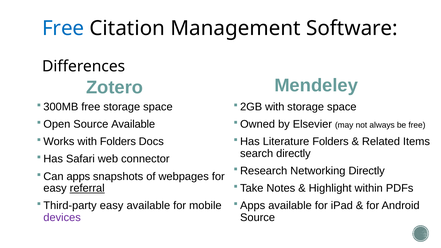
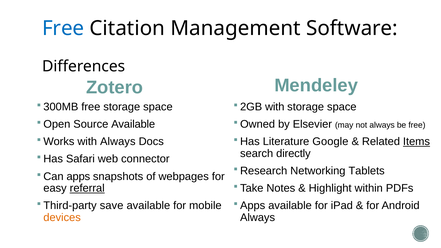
with Folders: Folders -> Always
Literature Folders: Folders -> Google
Items underline: none -> present
Networking Directly: Directly -> Tablets
easy at (112, 206): easy -> save
devices colour: purple -> orange
Source at (258, 218): Source -> Always
